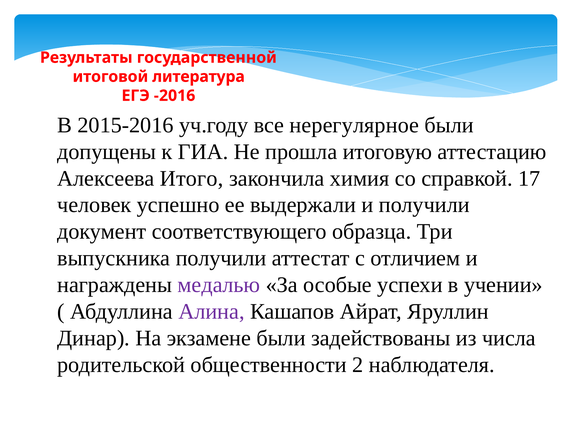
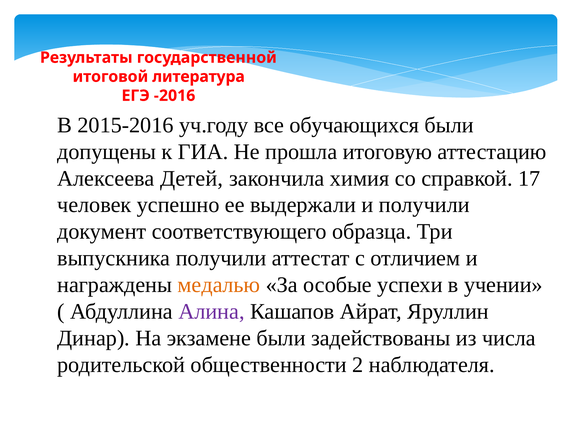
нерегулярное: нерегулярное -> обучающихся
Итого: Итого -> Детей
медалью colour: purple -> orange
